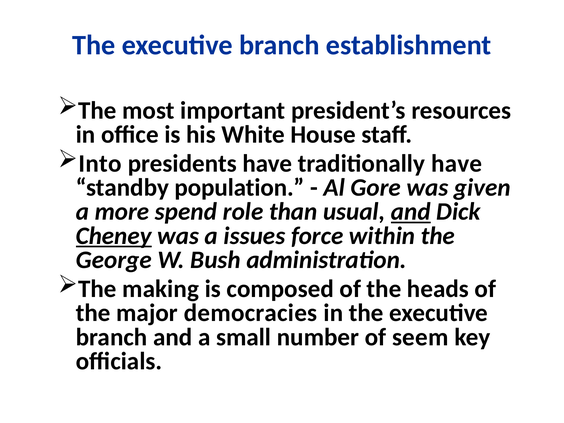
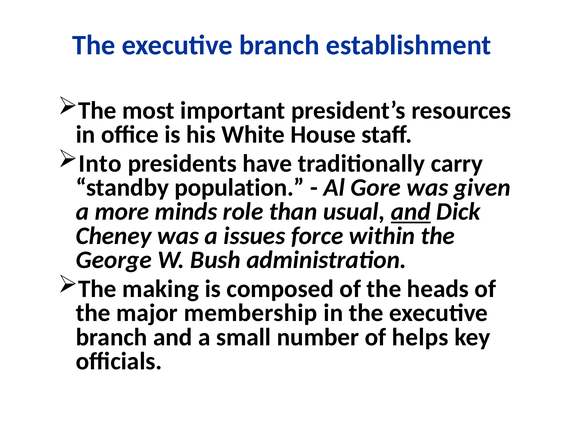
traditionally have: have -> carry
spend: spend -> minds
Cheney underline: present -> none
democracies: democracies -> membership
seem: seem -> helps
